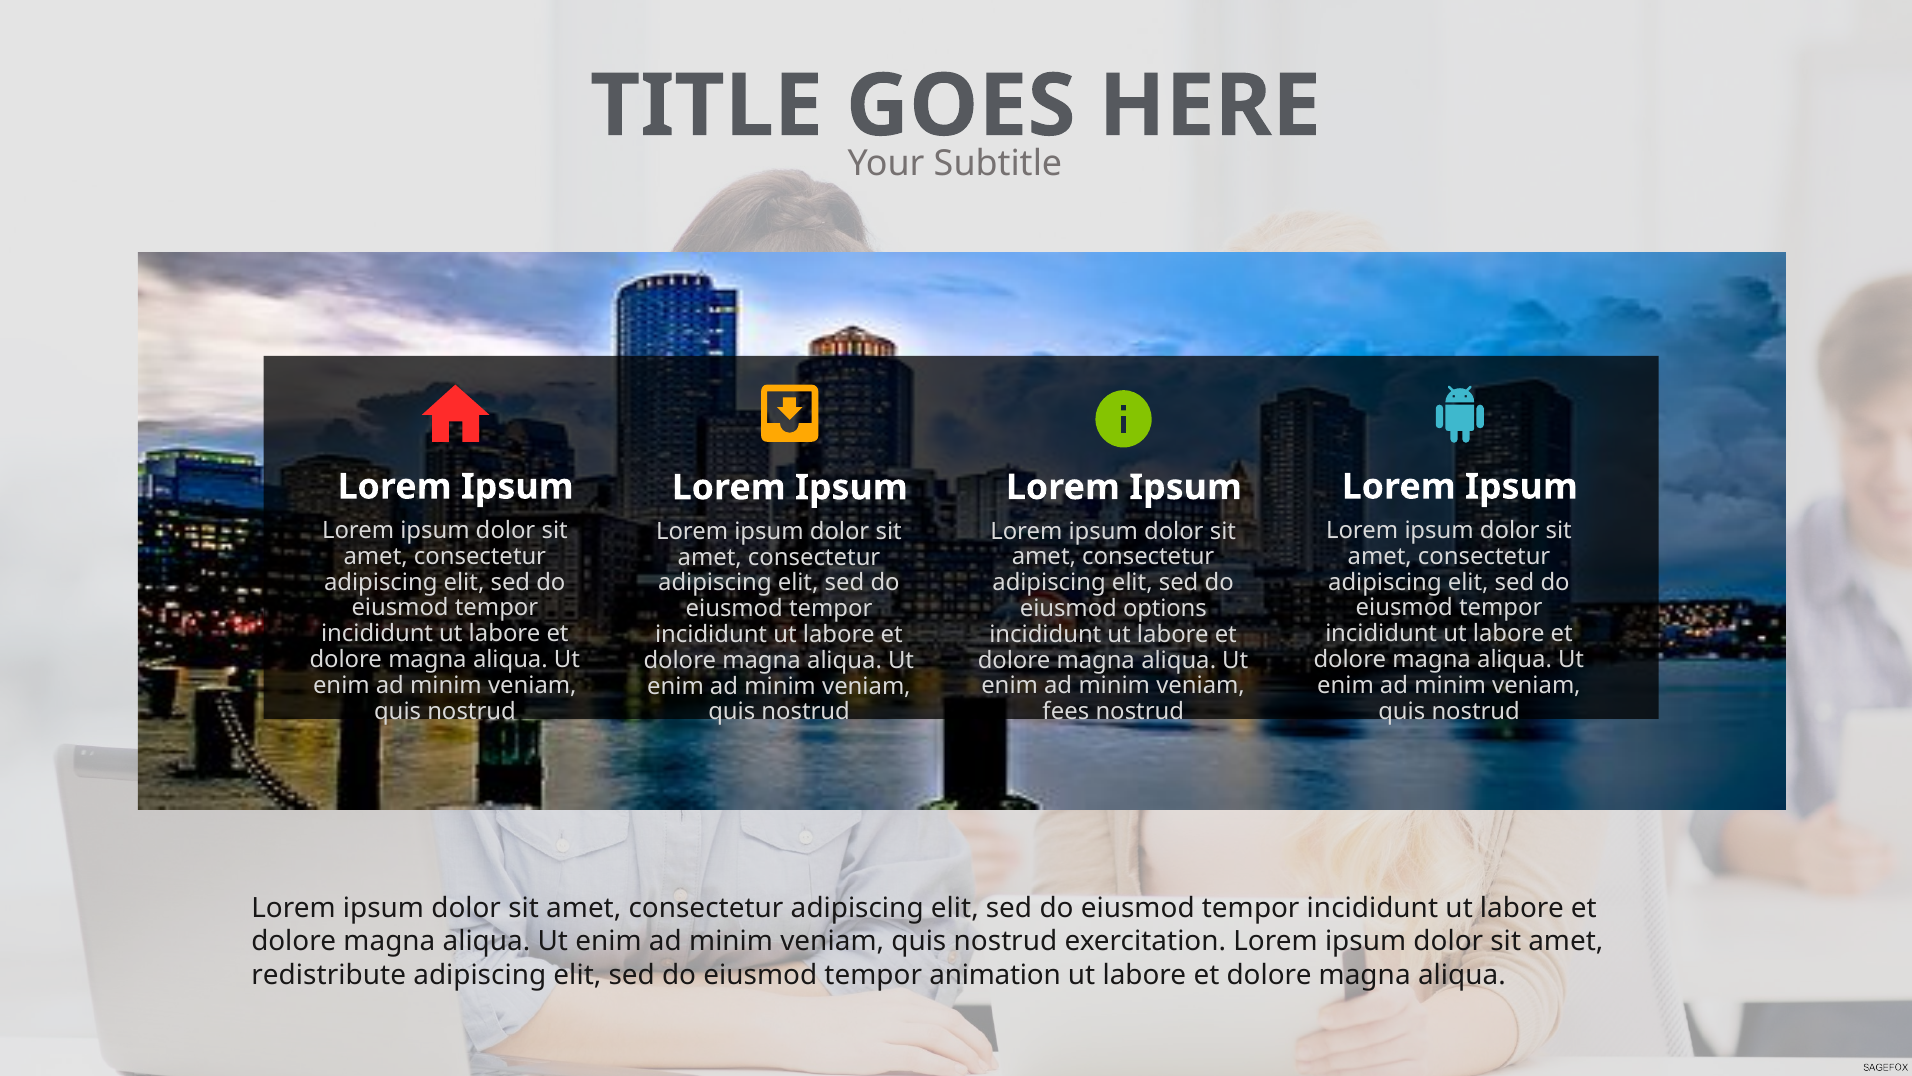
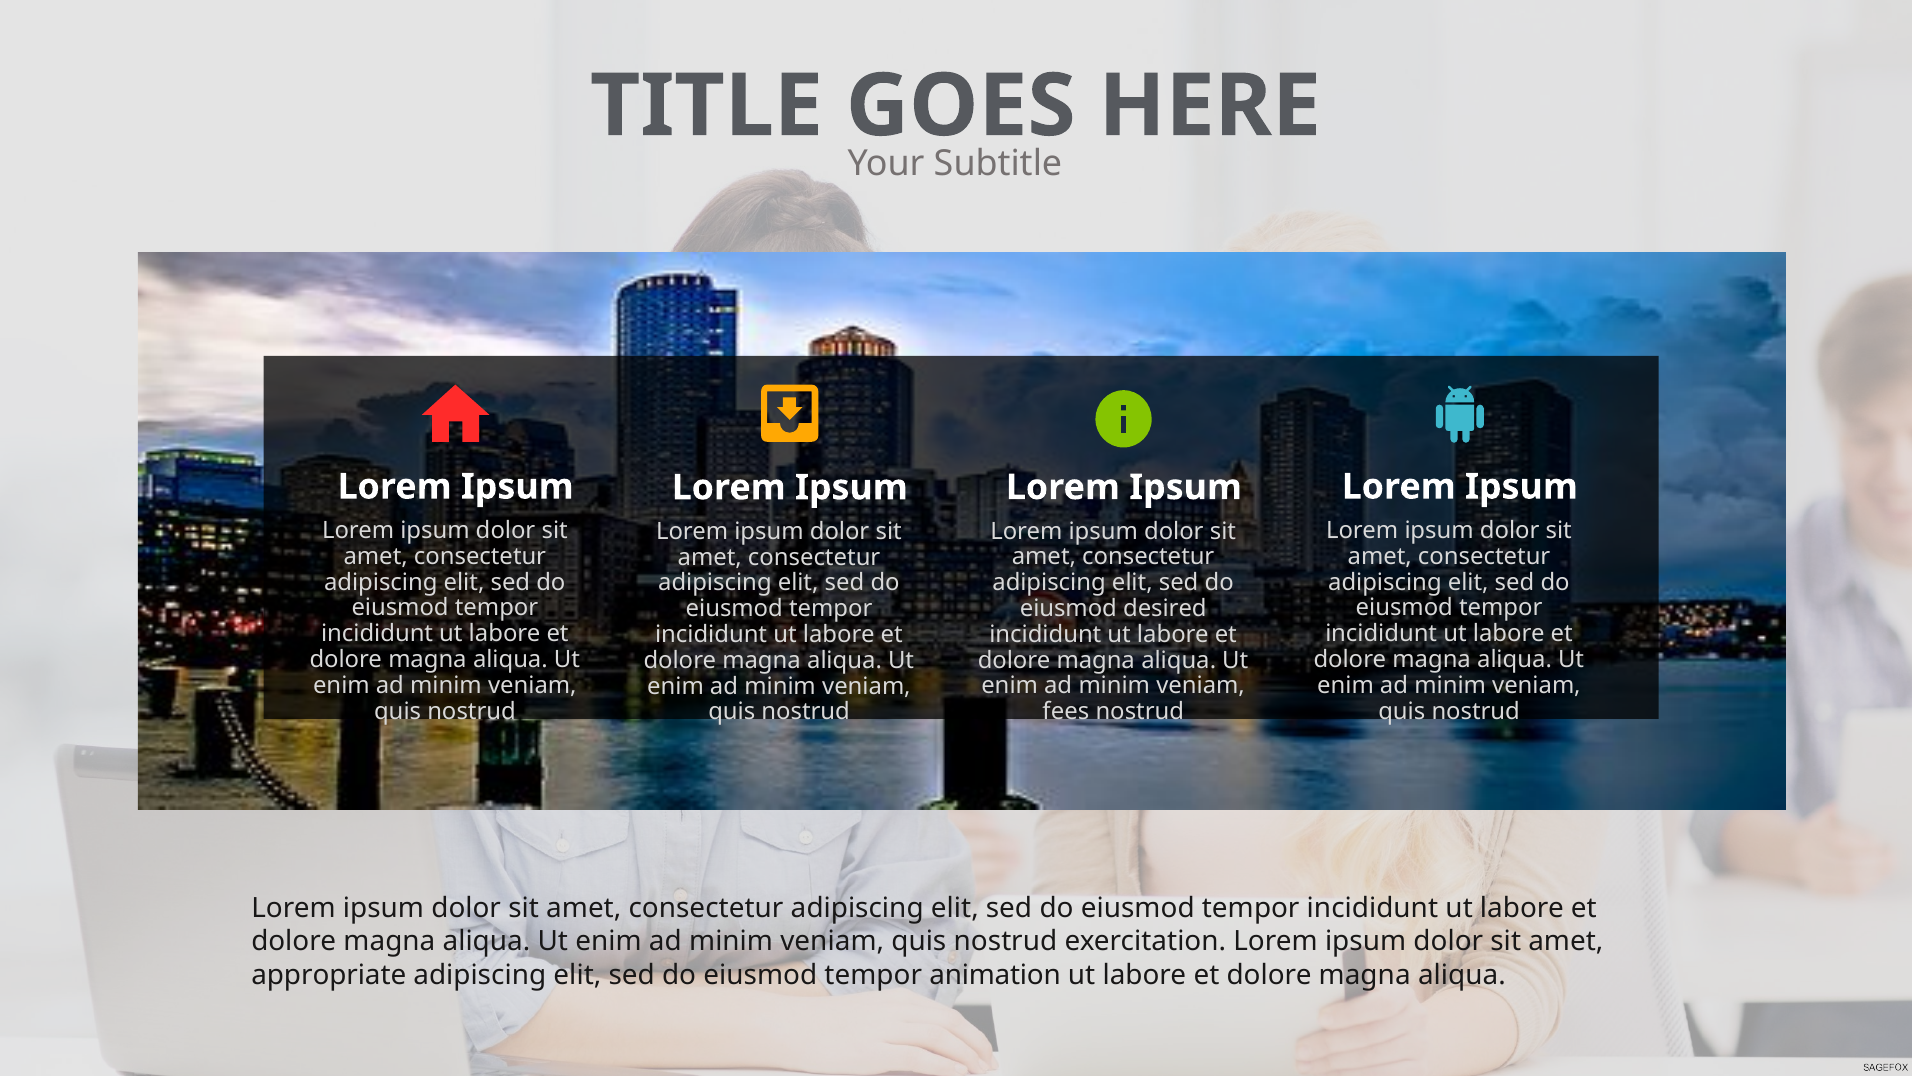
options: options -> desired
redistribute: redistribute -> appropriate
